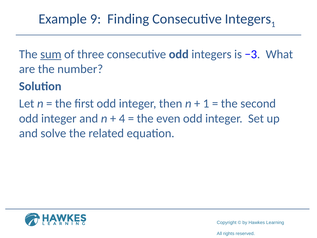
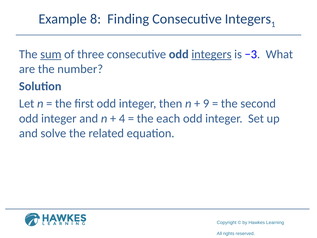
9: 9 -> 8
integers at (212, 54) underline: none -> present
1 at (206, 104): 1 -> 9
even: even -> each
